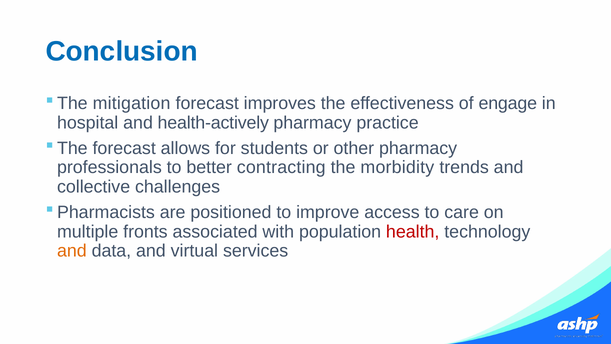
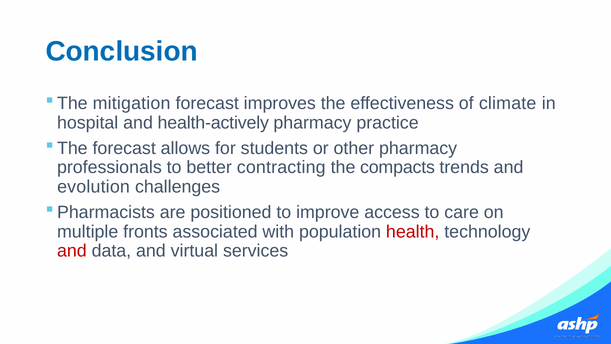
engage: engage -> climate
morbidity: morbidity -> compacts
collective: collective -> evolution
and at (72, 251) colour: orange -> red
